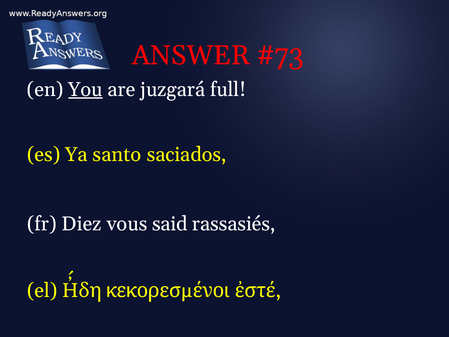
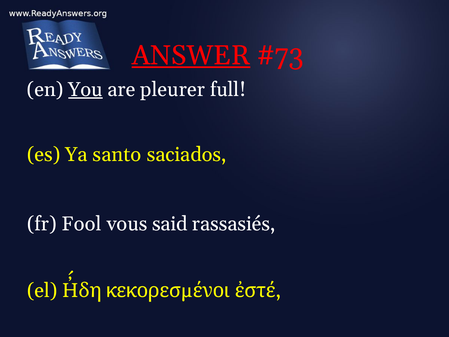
ANSWER underline: none -> present
juzgará: juzgará -> pleurer
Diez: Diez -> Fool
